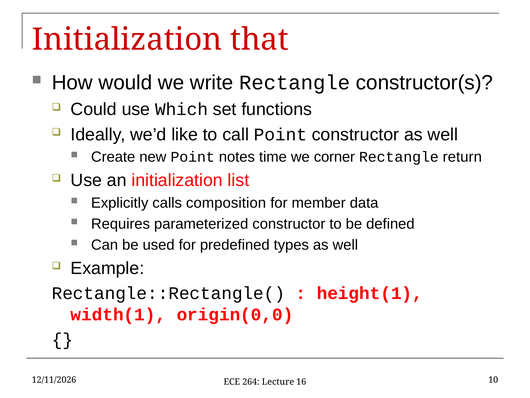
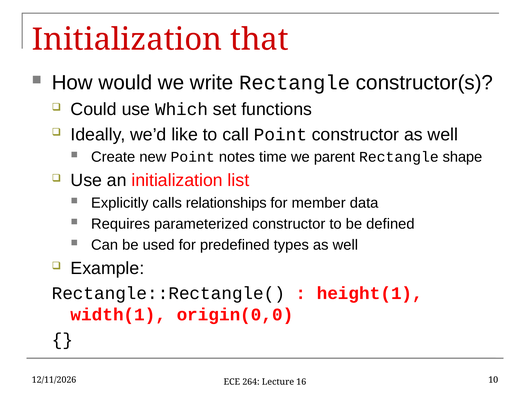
corner: corner -> parent
return: return -> shape
composition: composition -> relationships
